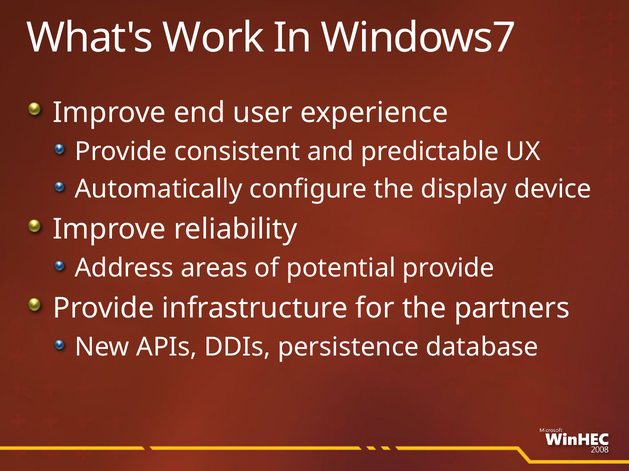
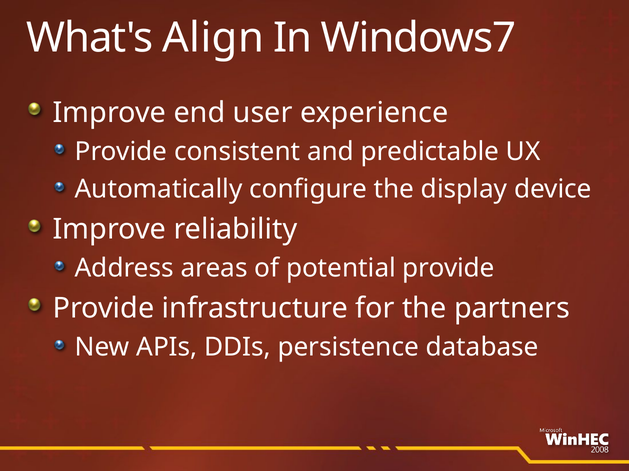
Work: Work -> Align
